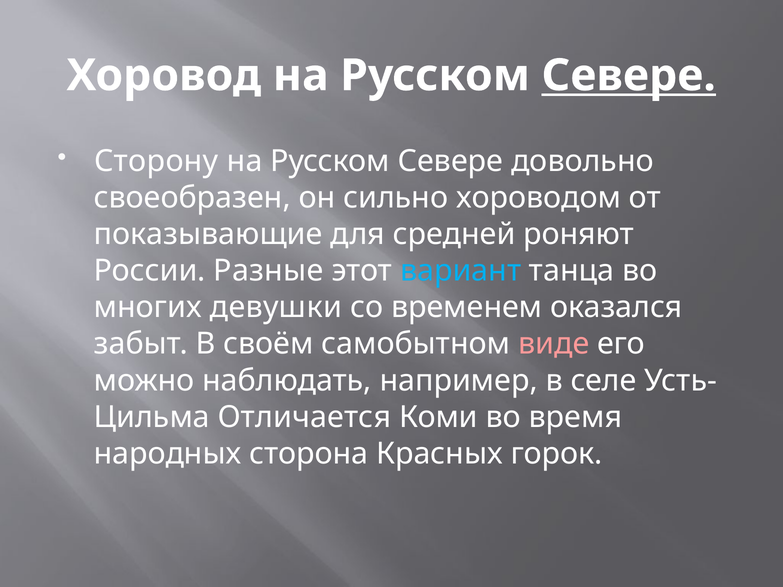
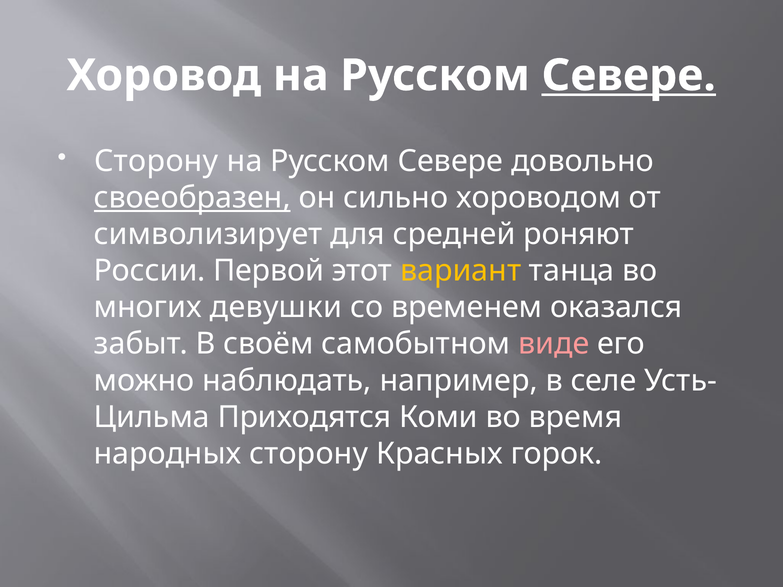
своеобразен underline: none -> present
показывающие: показывающие -> символизирует
Разные: Разные -> Первой
вариант colour: light blue -> yellow
Отличается: Отличается -> Приходятся
народных сторона: сторона -> сторону
